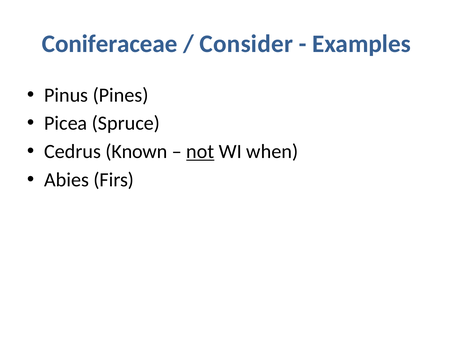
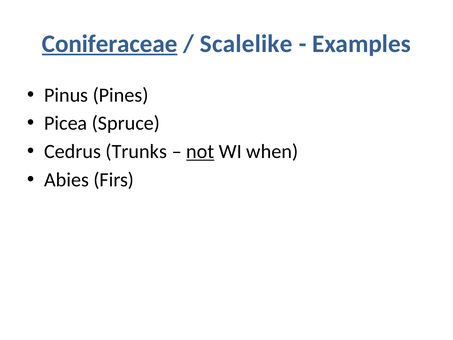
Coniferaceae underline: none -> present
Consider: Consider -> Scalelike
Known: Known -> Trunks
